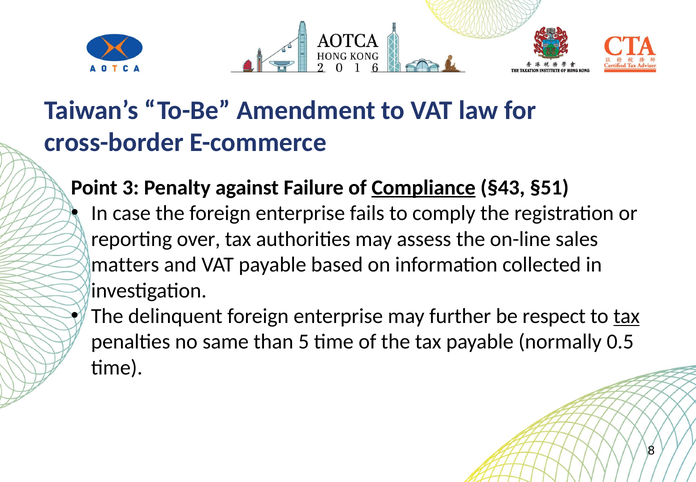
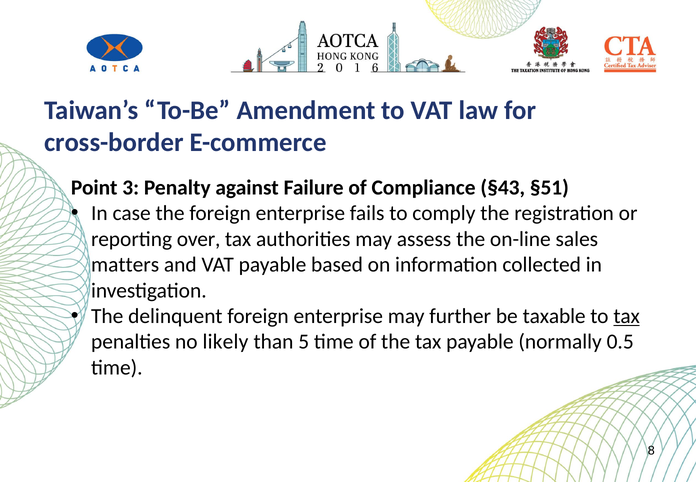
Compliance underline: present -> none
respect: respect -> taxable
same: same -> likely
